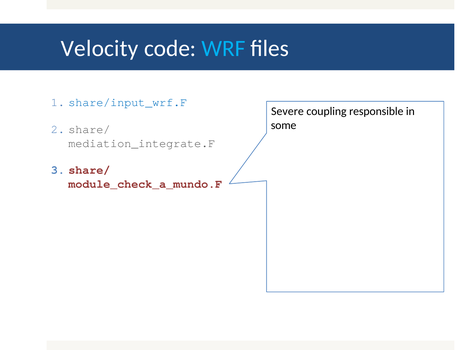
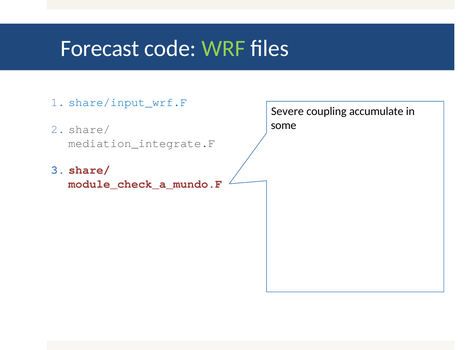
Velocity: Velocity -> Forecast
WRF colour: light blue -> light green
responsible: responsible -> accumulate
